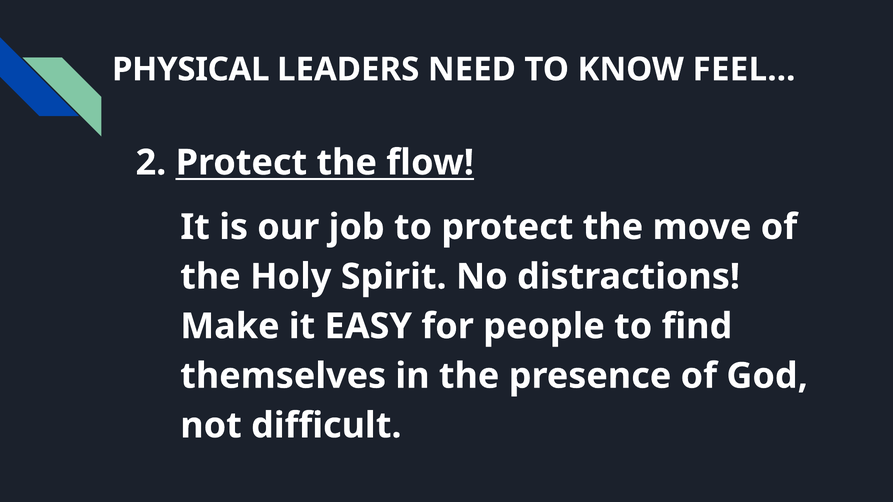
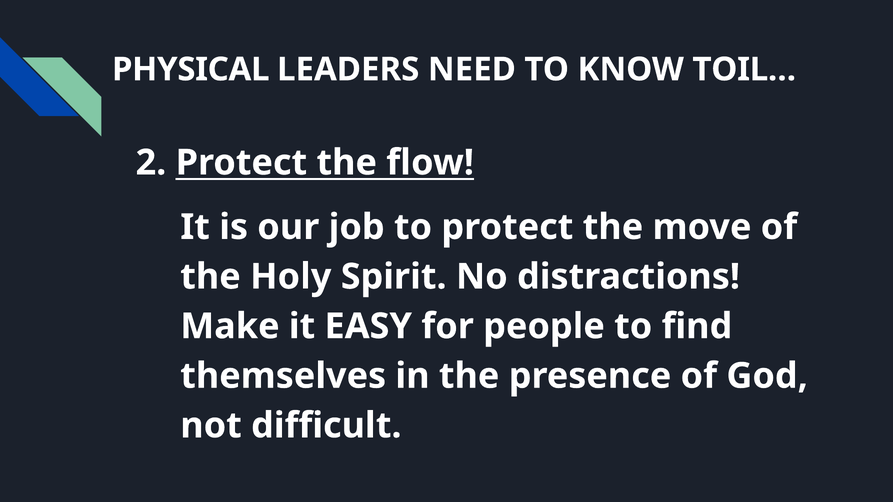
FEEL…: FEEL… -> TOIL…
